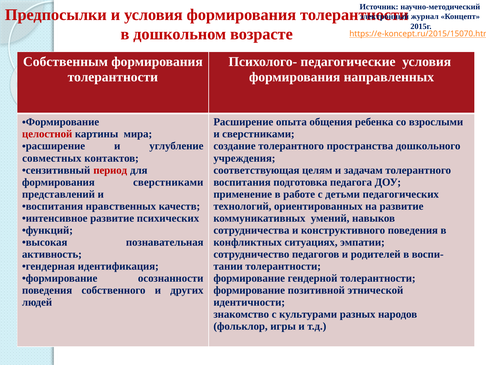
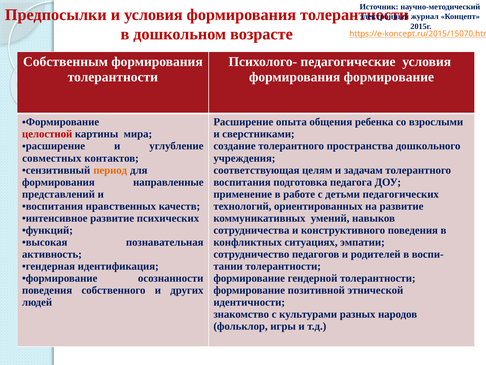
формирования направленных: направленных -> формирование
период colour: red -> orange
формирования сверстниками: сверстниками -> направленные
